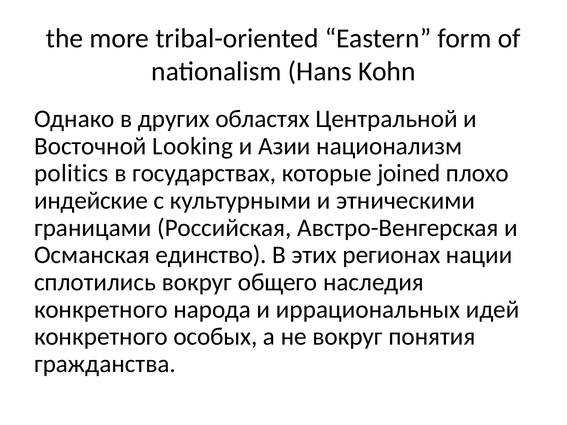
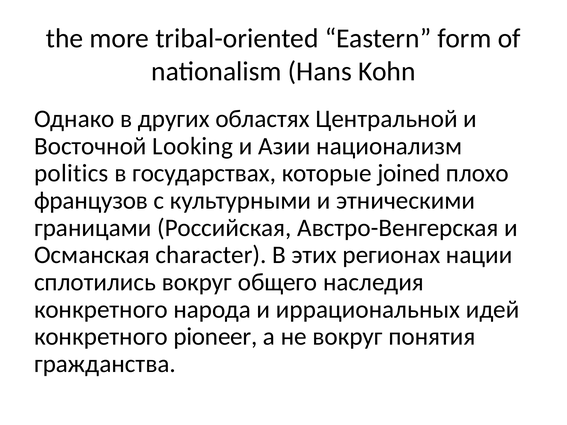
индейские: индейские -> французов
единство: единство -> character
особых: особых -> pioneer
